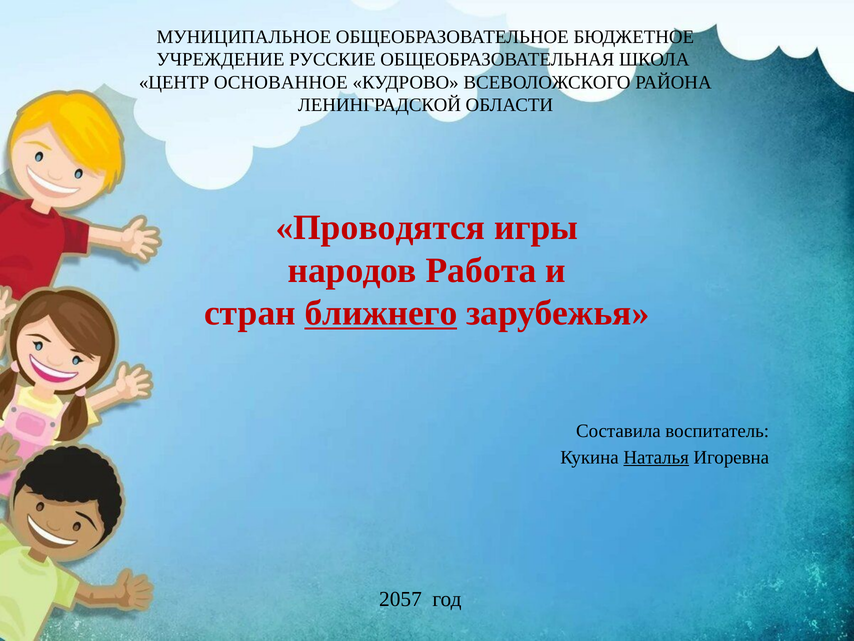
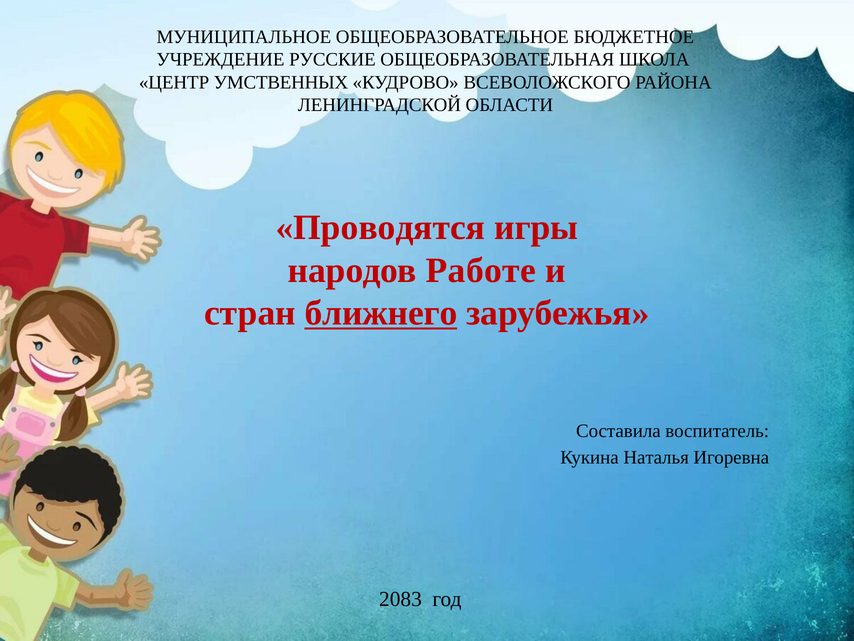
ОСНОВАННОЕ: ОСНОВАННОЕ -> УМСТВЕННЫХ
Работа: Работа -> Работе
Наталья underline: present -> none
2057: 2057 -> 2083
